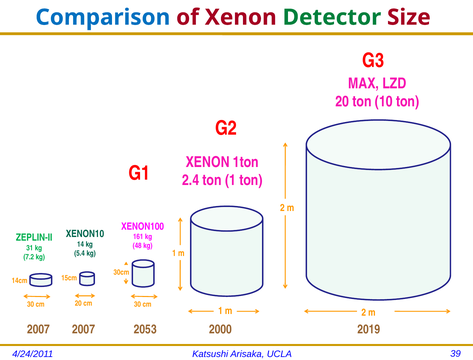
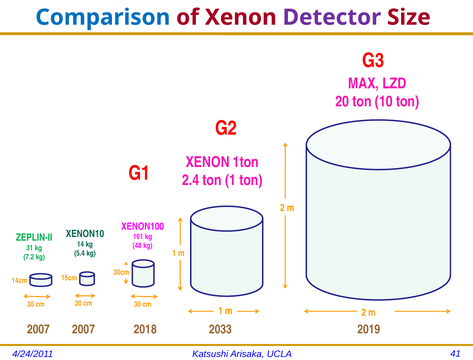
Detector colour: green -> purple
2053: 2053 -> 2018
2000: 2000 -> 2033
39: 39 -> 41
